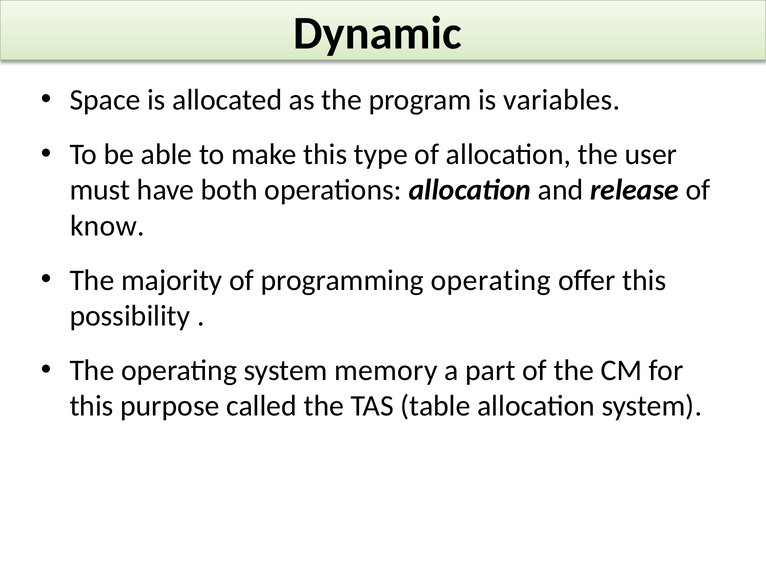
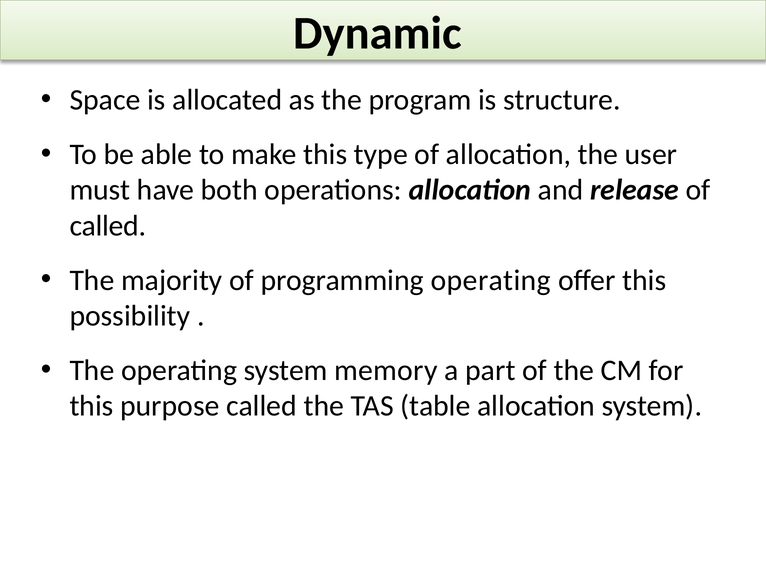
variables: variables -> structure
know at (108, 226): know -> called
